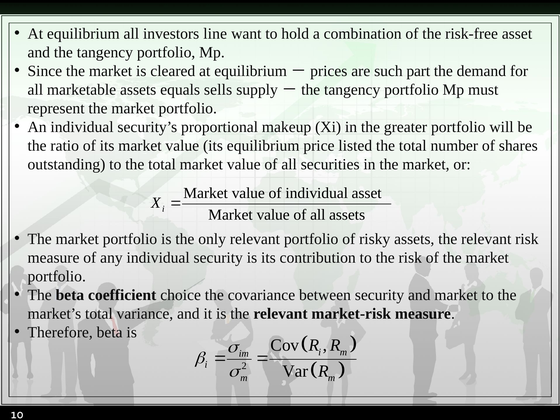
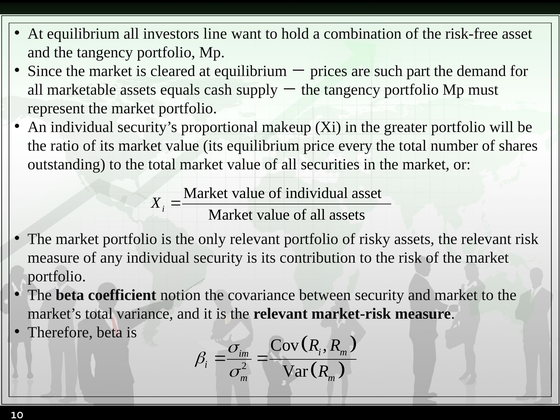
sells: sells -> cash
listed: listed -> every
choice: choice -> notion
